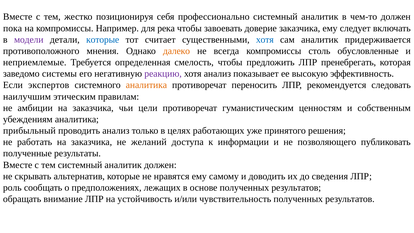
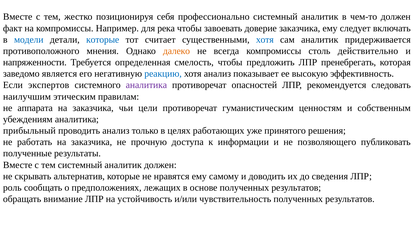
пока: пока -> факт
модели colour: purple -> blue
обусловленные: обусловленные -> действительно
неприемлемые: неприемлемые -> напряженности
системы: системы -> является
реакцию colour: purple -> blue
аналитика at (146, 85) colour: orange -> purple
переносить: переносить -> опасностей
амбиции: амбиции -> аппарата
желаний: желаний -> прочную
